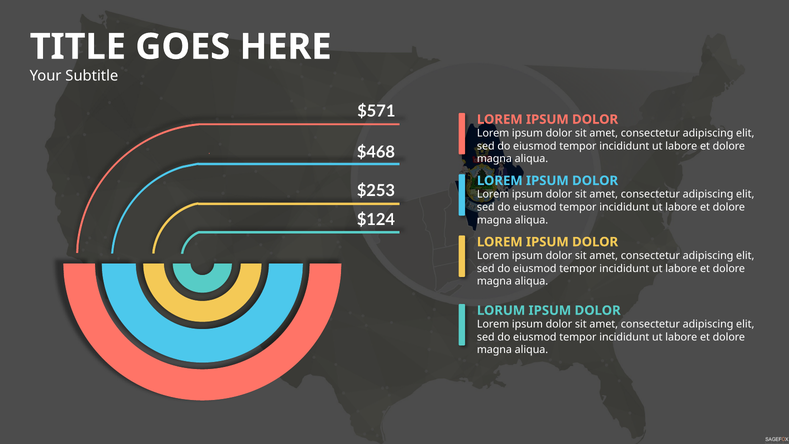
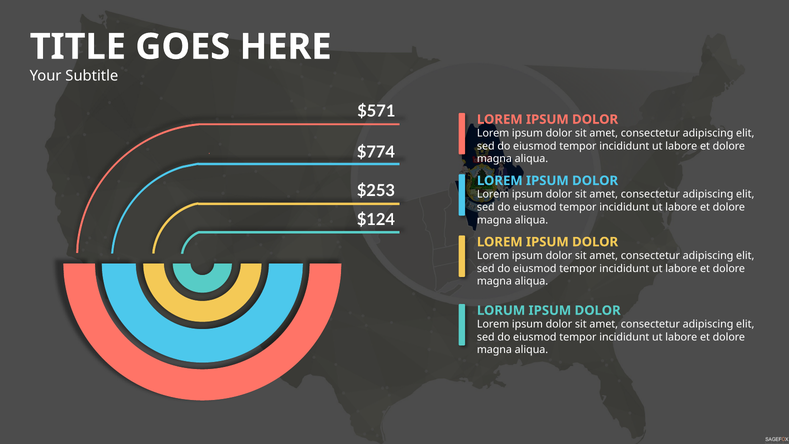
$468: $468 -> $774
